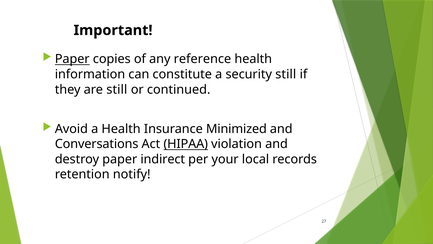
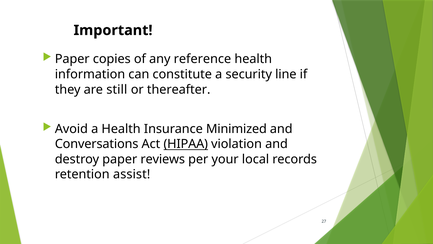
Paper at (72, 59) underline: present -> none
security still: still -> line
continued: continued -> thereafter
indirect: indirect -> reviews
notify: notify -> assist
